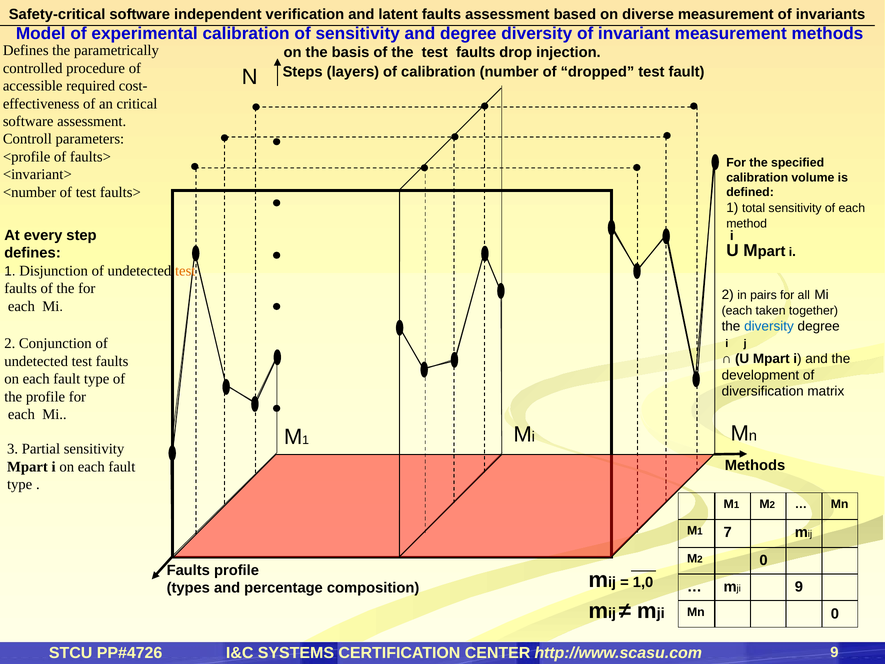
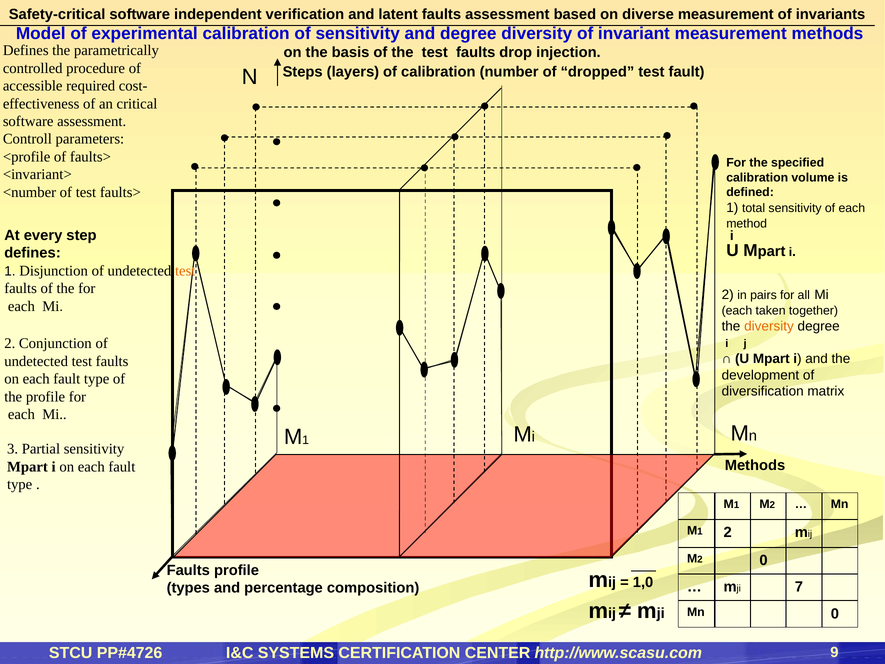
diversity at (769, 326) colour: blue -> orange
М1 7: 7 -> 2
9 at (799, 587): 9 -> 7
